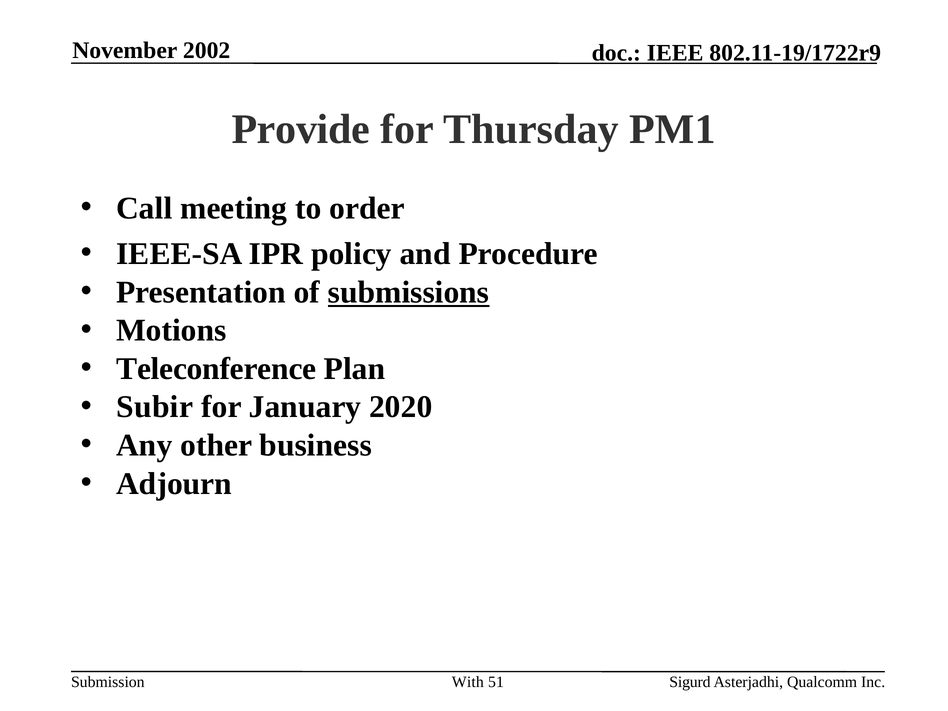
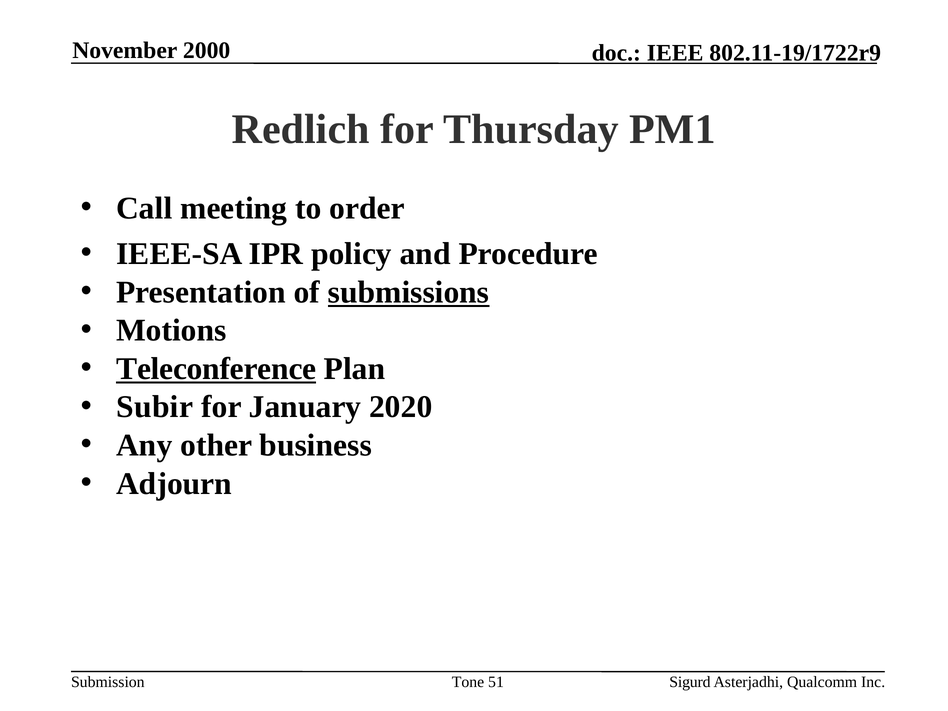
2002: 2002 -> 2000
Provide: Provide -> Redlich
Teleconference underline: none -> present
With: With -> Tone
